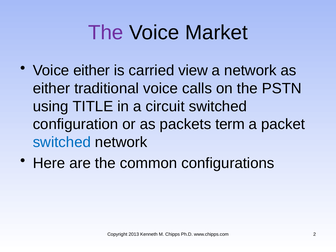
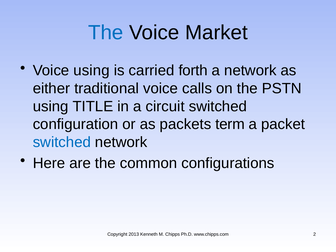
The at (106, 33) colour: purple -> blue
Voice either: either -> using
view: view -> forth
